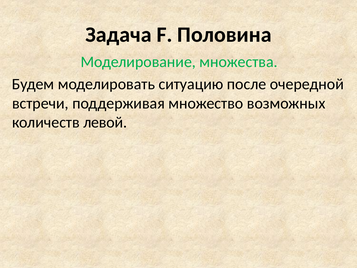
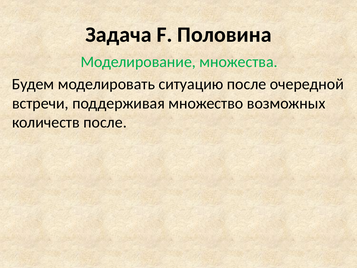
количеств левой: левой -> после
